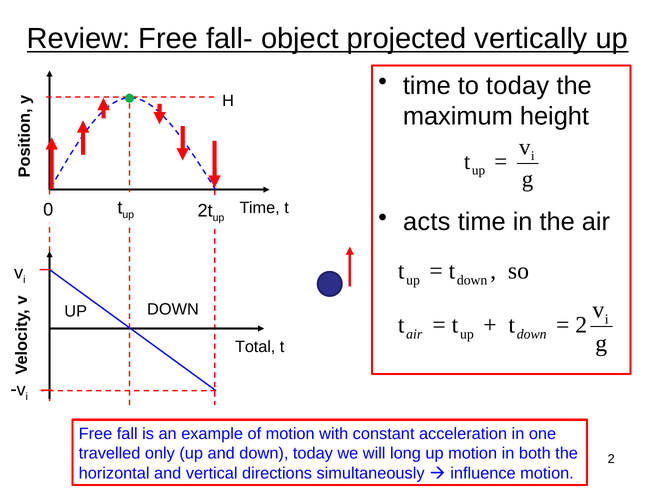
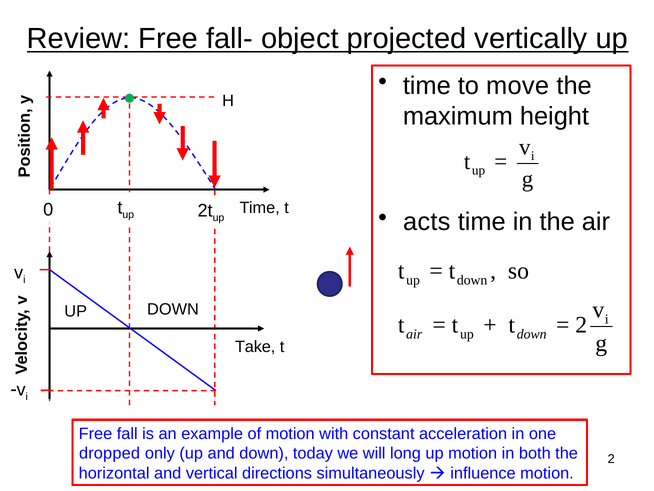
to today: today -> move
Total: Total -> Take
travelled: travelled -> dropped
